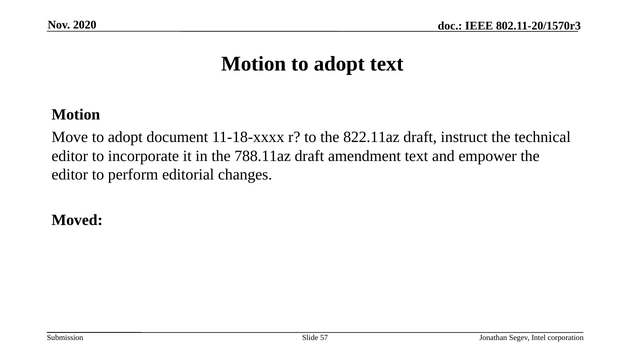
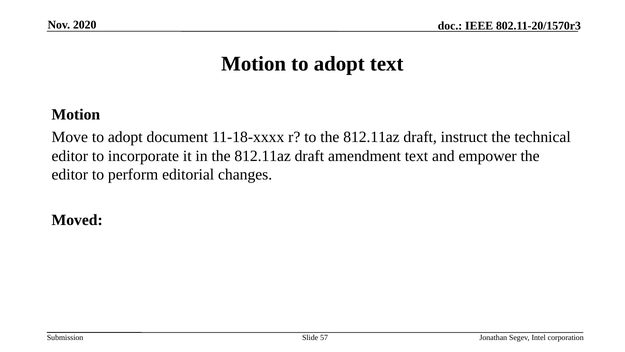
to the 822.11az: 822.11az -> 812.11az
in the 788.11az: 788.11az -> 812.11az
